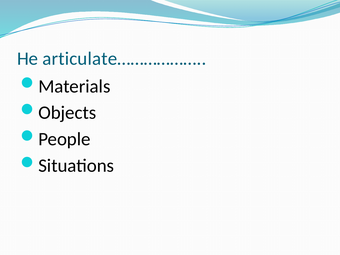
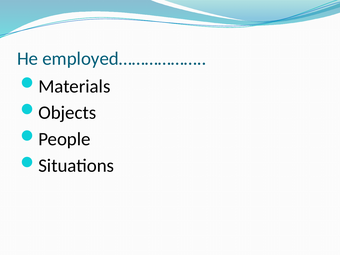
articulate………………: articulate……………… -> employed………………
